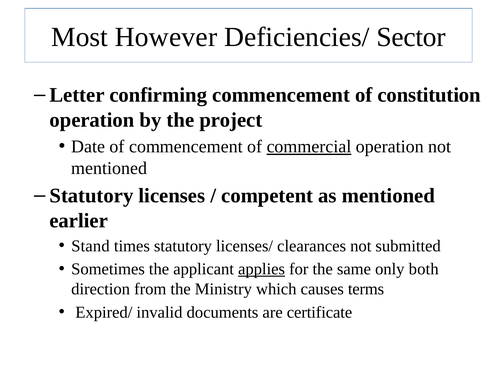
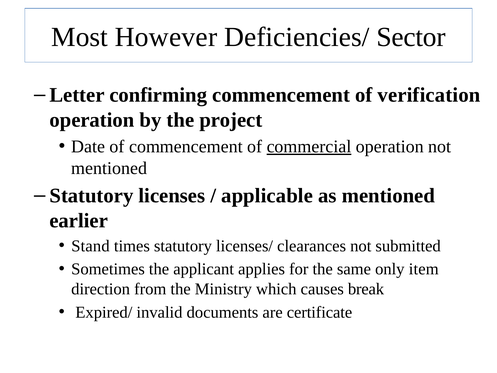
constitution: constitution -> verification
competent: competent -> applicable
applies underline: present -> none
both: both -> item
terms: terms -> break
